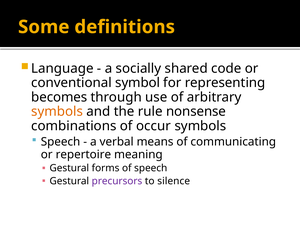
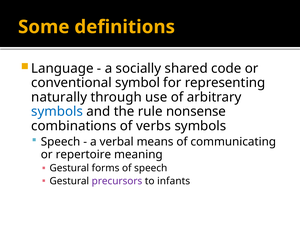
becomes: becomes -> naturally
symbols at (57, 112) colour: orange -> blue
occur: occur -> verbs
silence: silence -> infants
